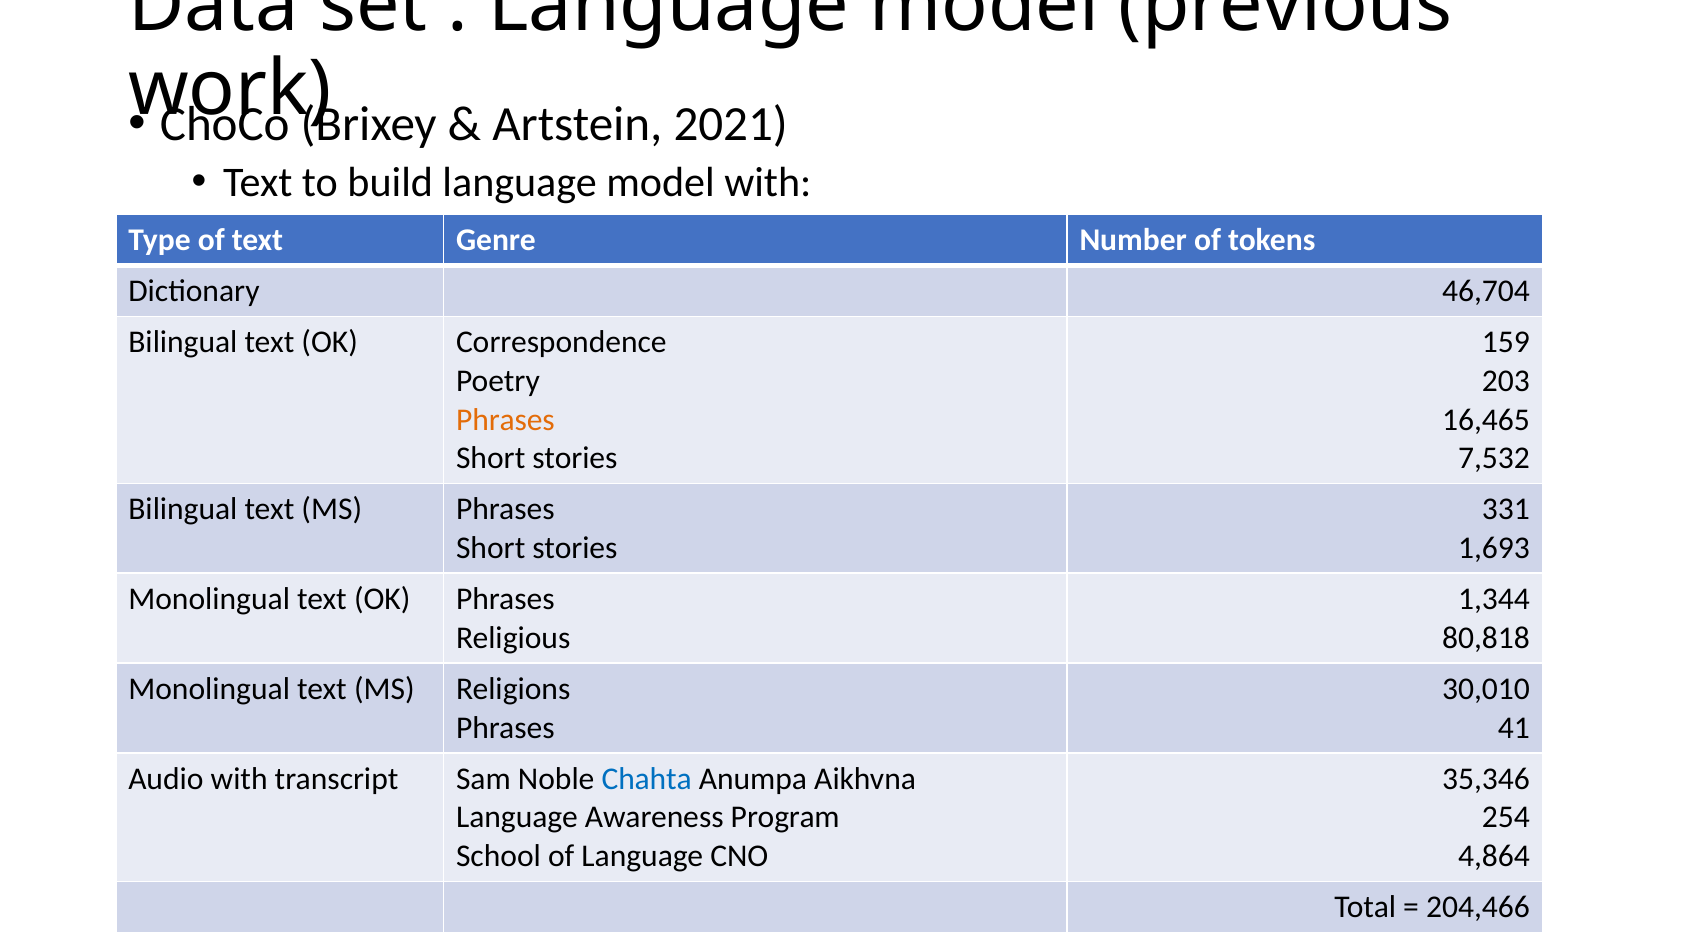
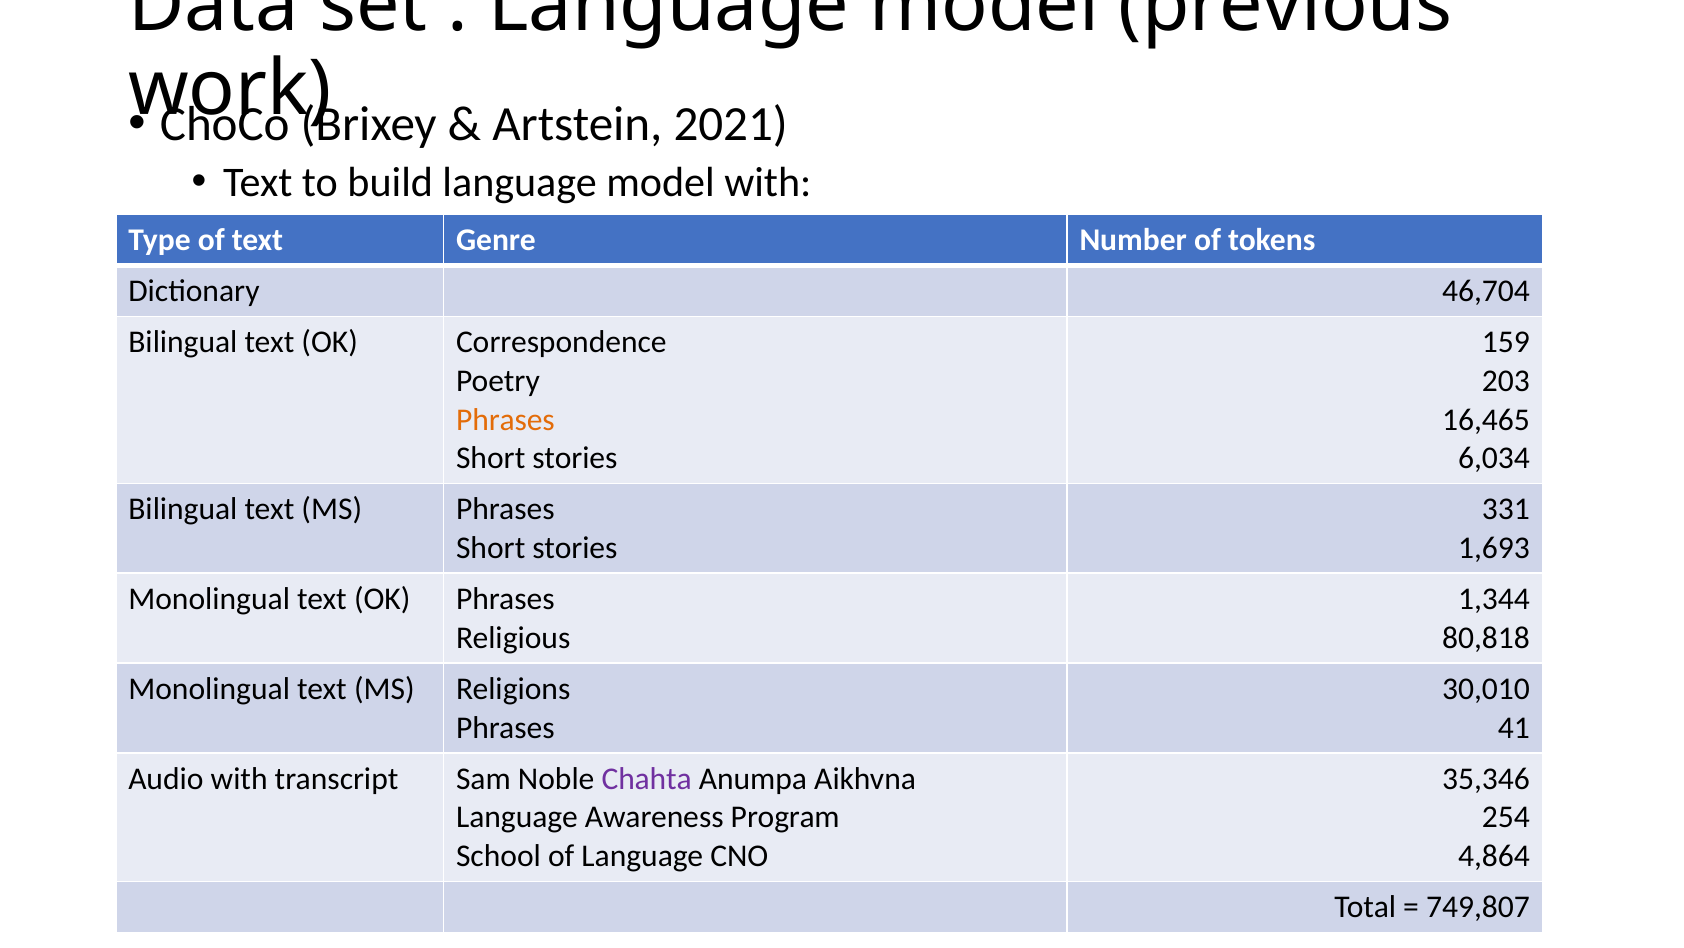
7,532: 7,532 -> 6,034
Chahta colour: blue -> purple
204,466: 204,466 -> 749,807
